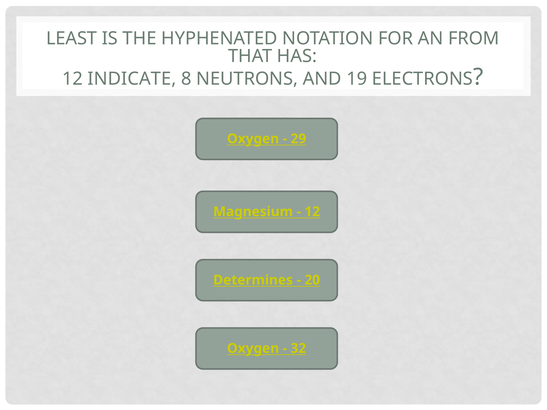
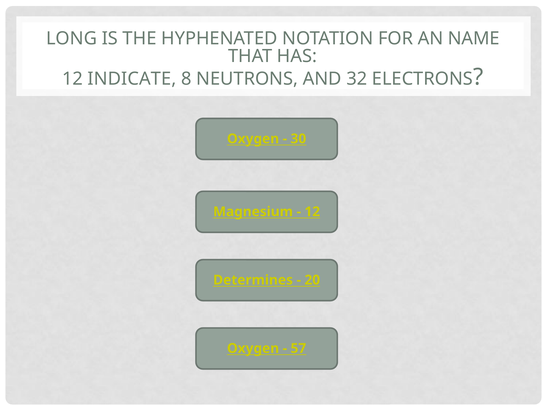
LEAST: LEAST -> LONG
FROM: FROM -> NAME
19: 19 -> 32
29: 29 -> 30
32: 32 -> 57
